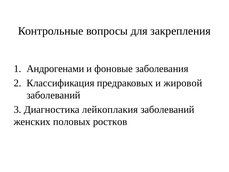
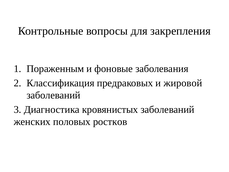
Андрогенами: Андрогенами -> Пораженным
лейкоплакия: лейкоплакия -> кровянистых
